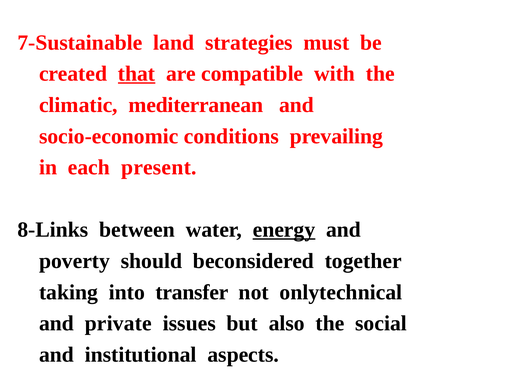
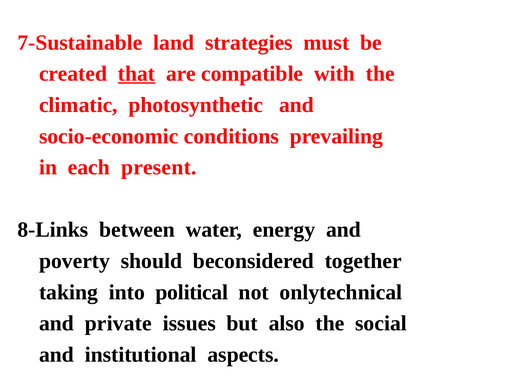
mediterranean: mediterranean -> photosynthetic
energy underline: present -> none
transfer: transfer -> political
